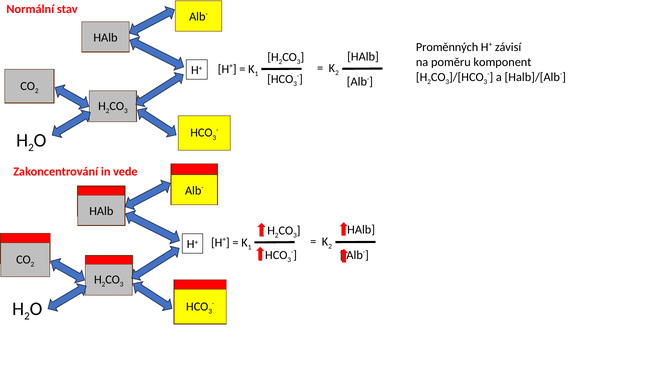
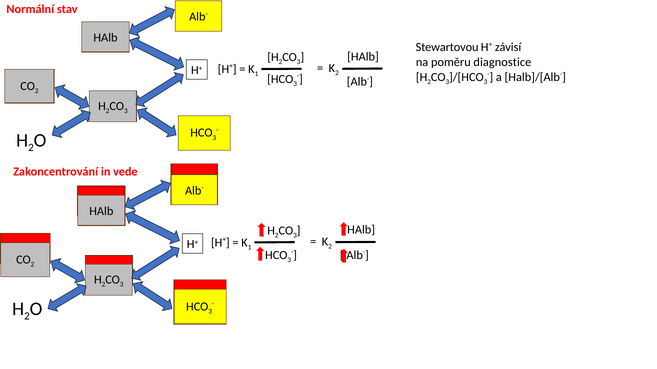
Proměnných: Proměnných -> Stewartovou
komponent: komponent -> diagnostice
